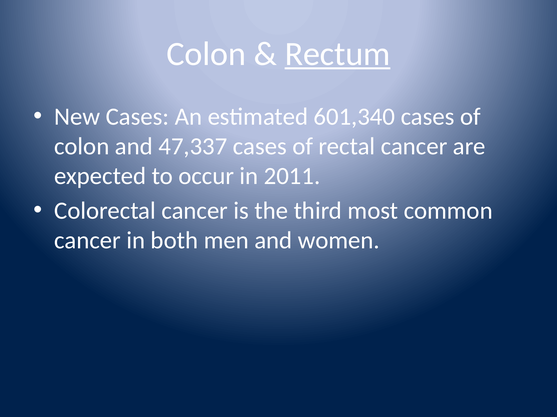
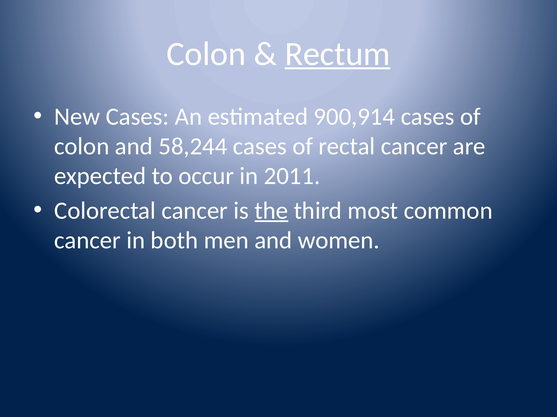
601,340: 601,340 -> 900,914
47,337: 47,337 -> 58,244
the underline: none -> present
